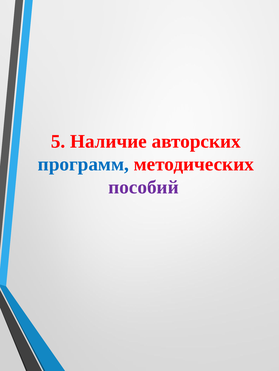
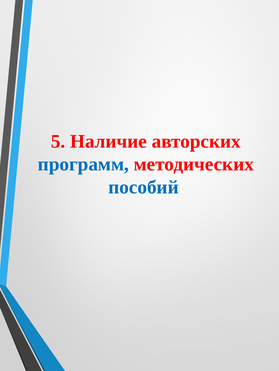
пособий colour: purple -> blue
